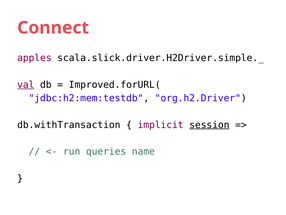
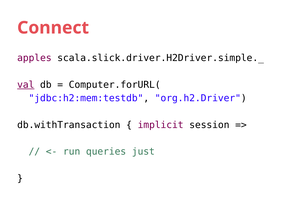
Improved.forURL(: Improved.forURL( -> Computer.forURL(
session underline: present -> none
name: name -> just
